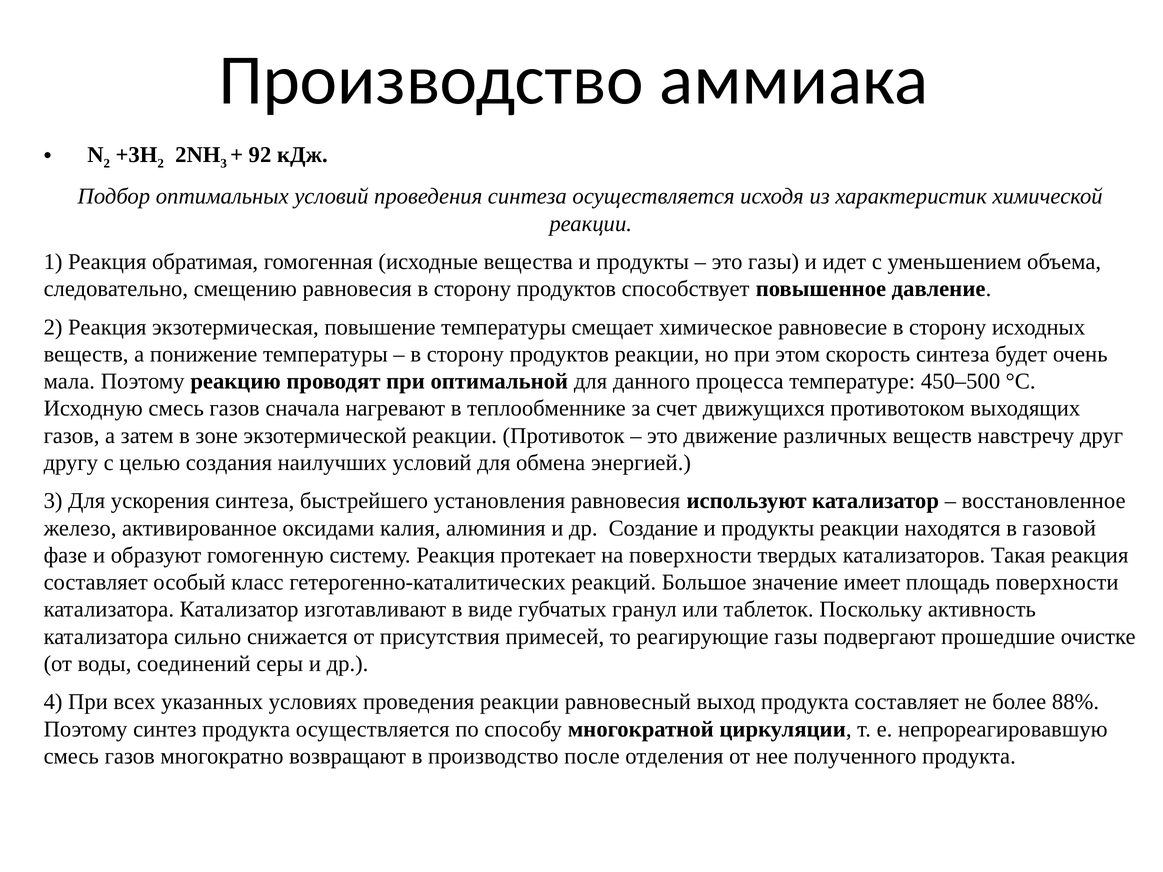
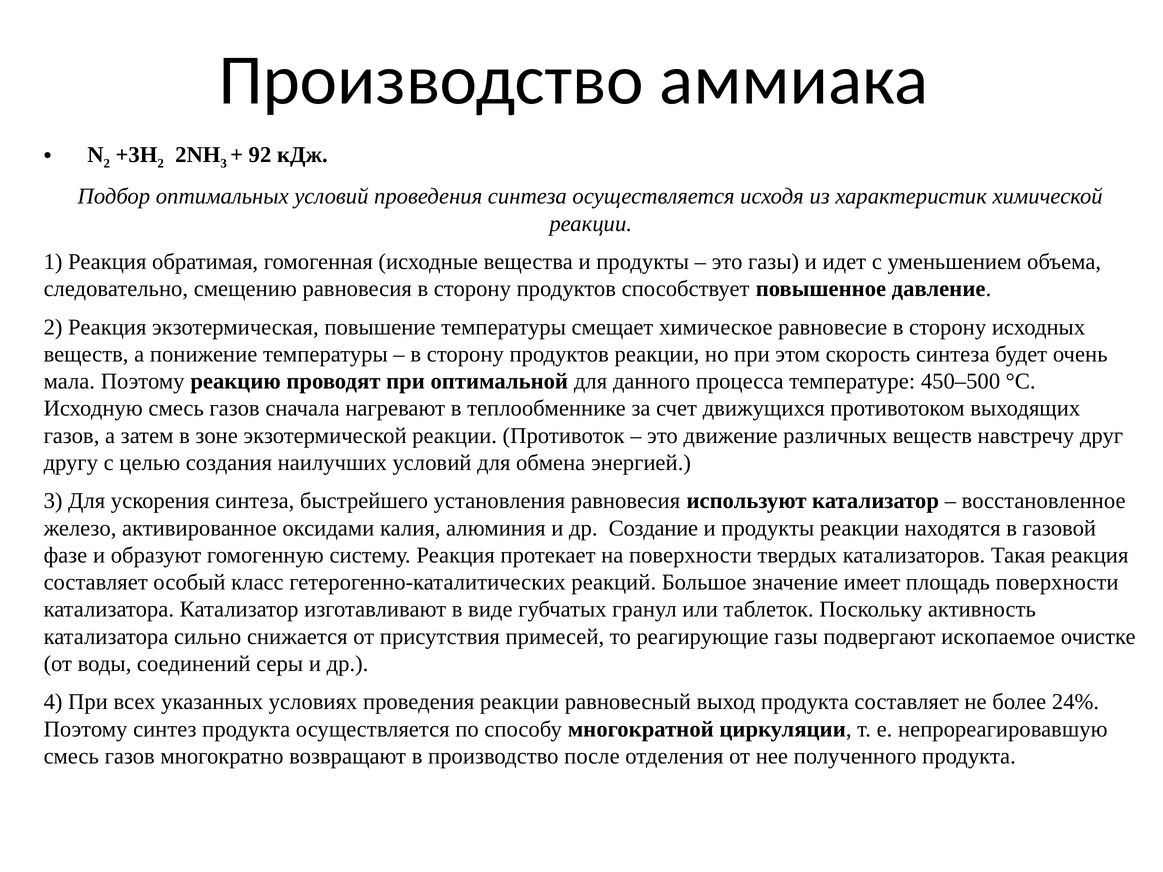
прошедшие: прошедшие -> ископаемое
88%: 88% -> 24%
